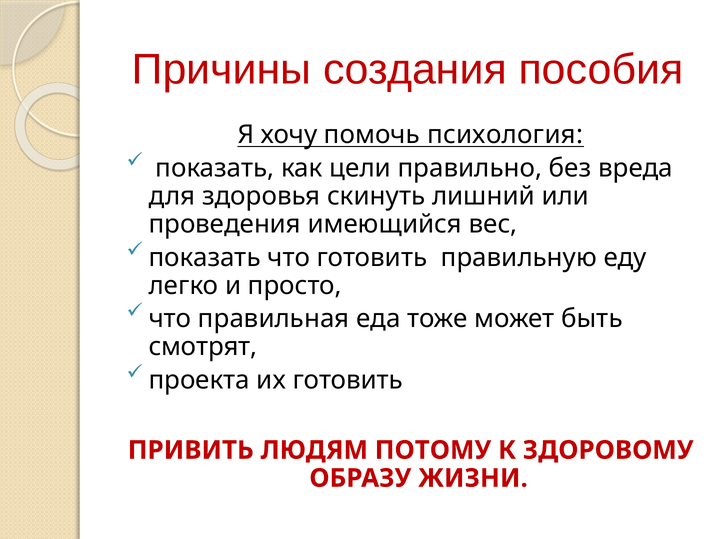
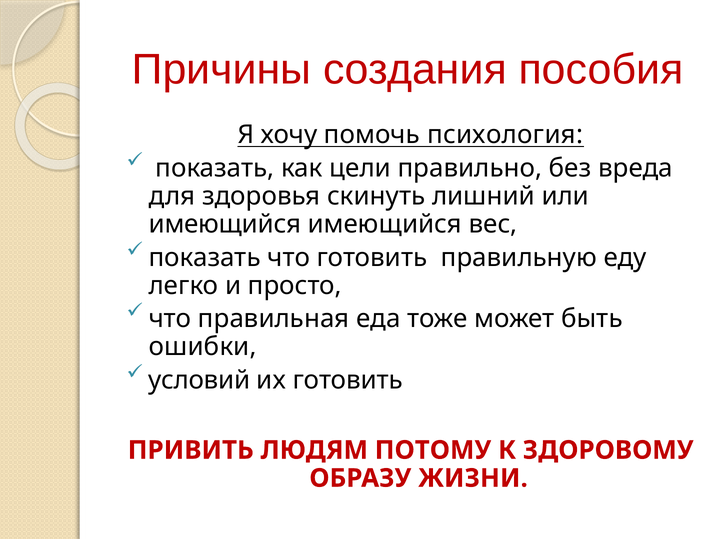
проведения at (225, 224): проведения -> имеющийся
смотрят: смотрят -> ошибки
проекта: проекта -> условий
